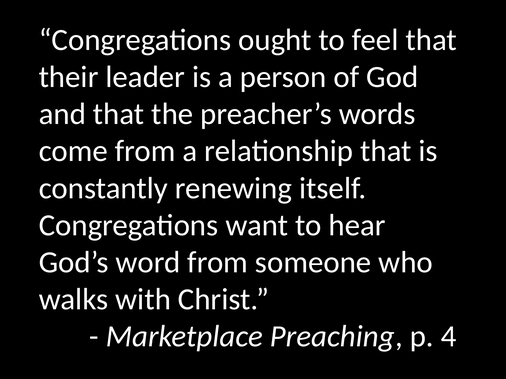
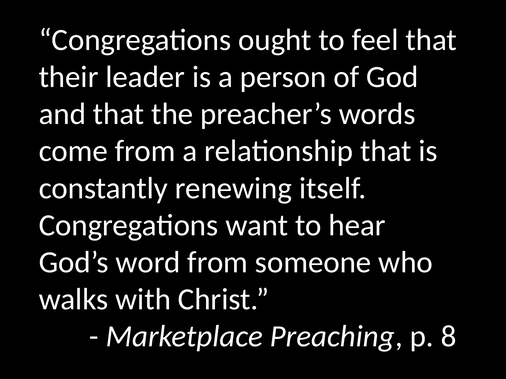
4: 4 -> 8
